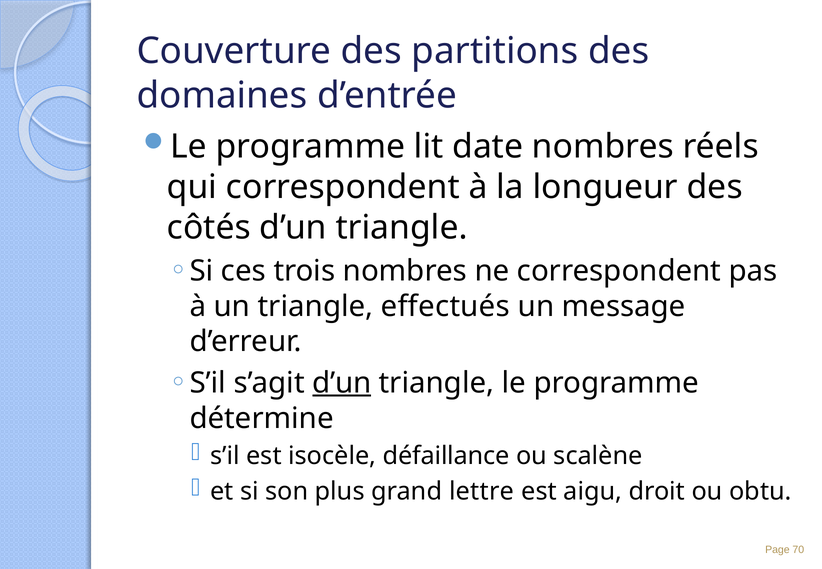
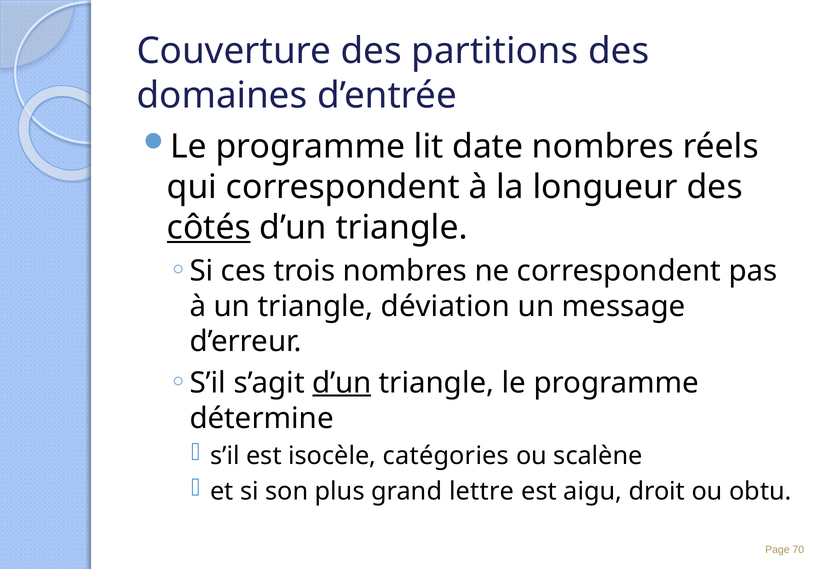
côtés underline: none -> present
effectués: effectués -> déviation
défaillance: défaillance -> catégories
